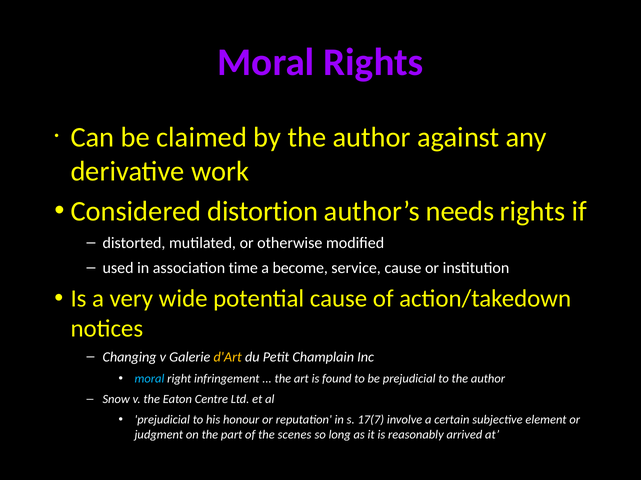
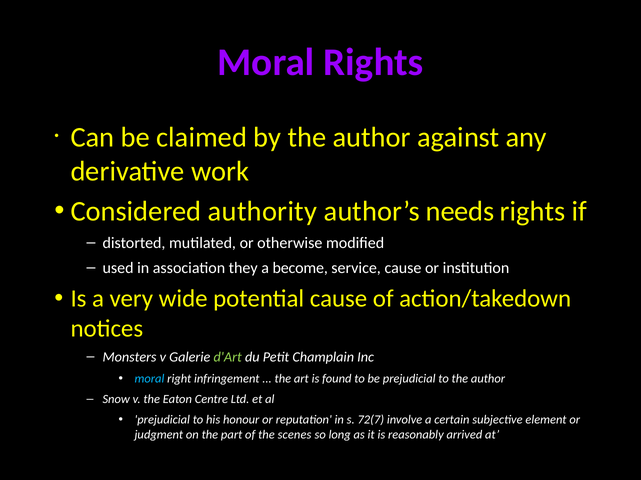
distortion: distortion -> authority
time: time -> they
Changing: Changing -> Monsters
d'Art colour: yellow -> light green
17(7: 17(7 -> 72(7
